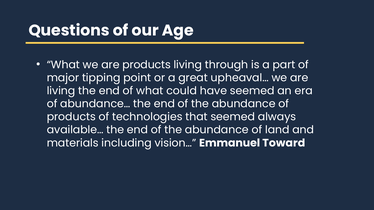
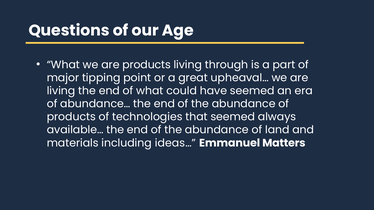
vision…: vision… -> ideas…
Toward: Toward -> Matters
